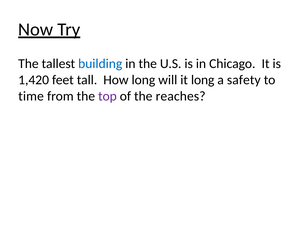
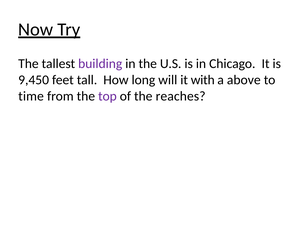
building colour: blue -> purple
1,420: 1,420 -> 9,450
it long: long -> with
safety: safety -> above
